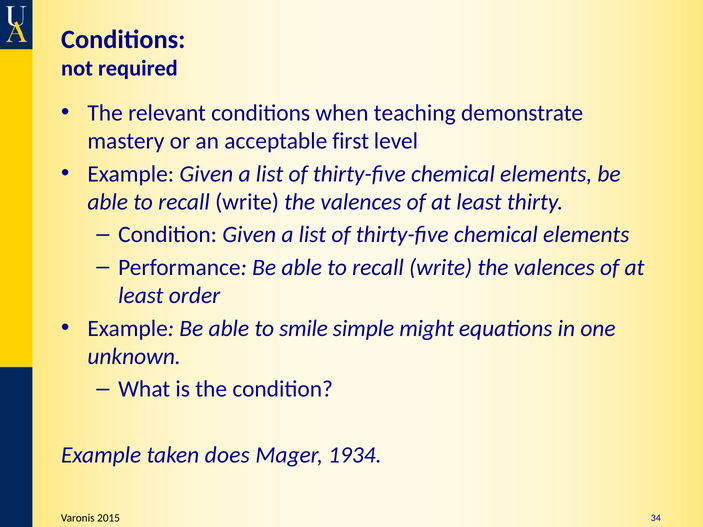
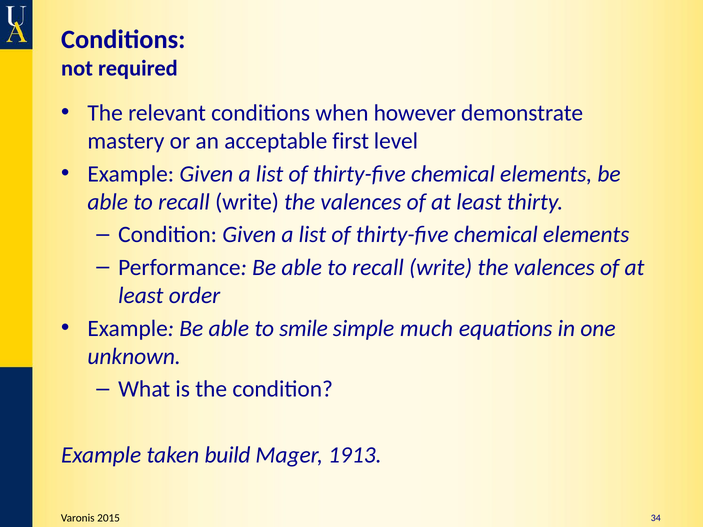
teaching: teaching -> however
might: might -> much
does: does -> build
1934: 1934 -> 1913
